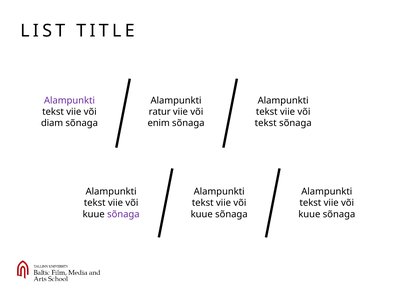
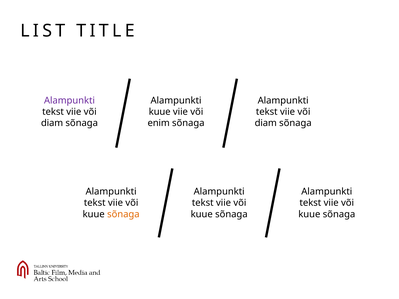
ratur at (160, 112): ratur -> kuue
tekst at (266, 123): tekst -> diam
sõnaga at (123, 214) colour: purple -> orange
